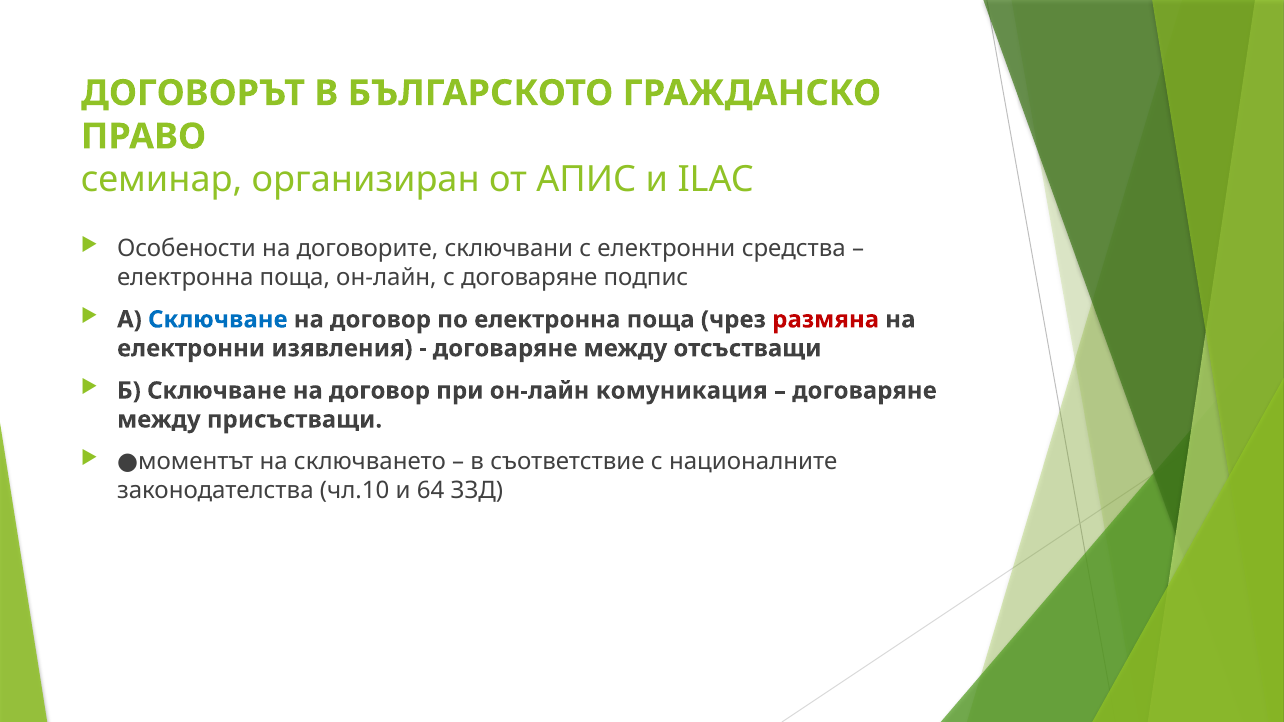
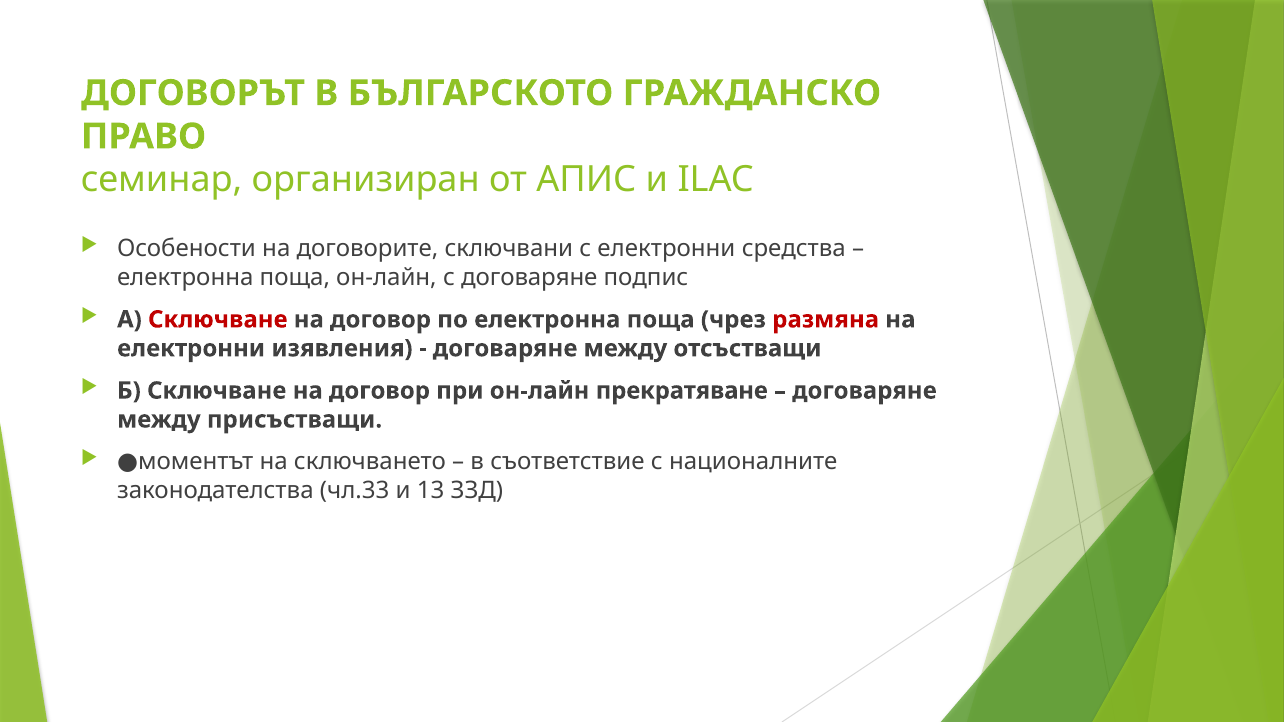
Сключване at (218, 320) colour: blue -> red
комуникация: комуникация -> прекратяване
чл.10: чл.10 -> чл.33
64: 64 -> 13
